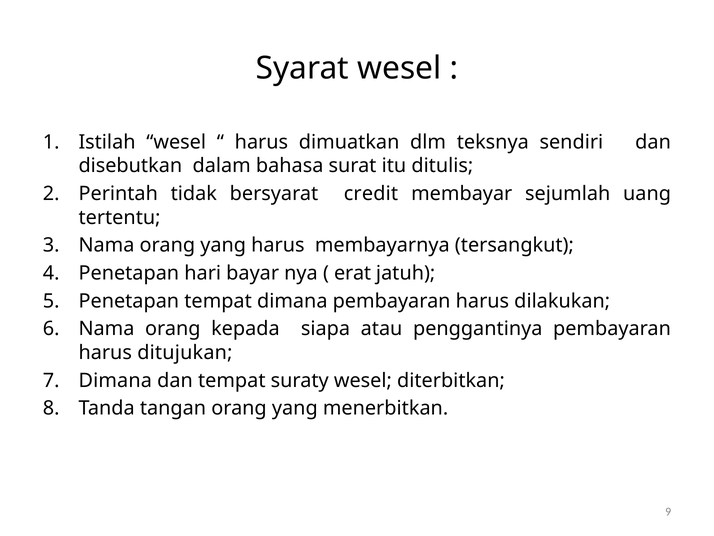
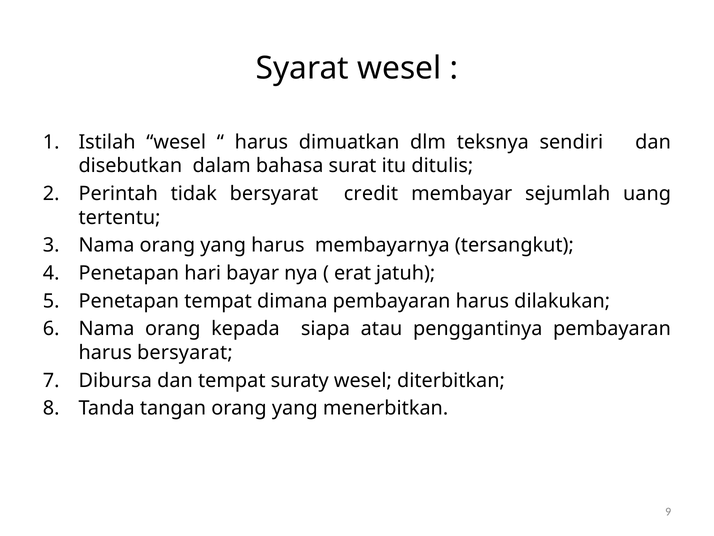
harus ditujukan: ditujukan -> bersyarat
Dimana at (115, 380): Dimana -> Dibursa
